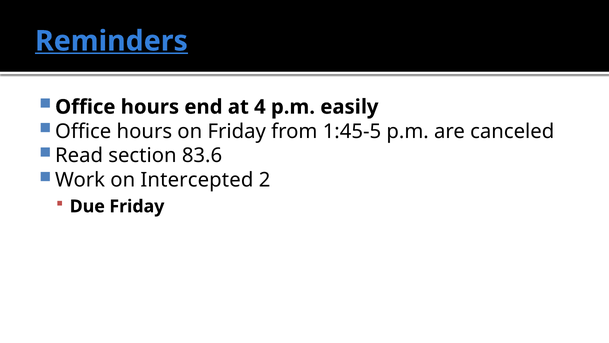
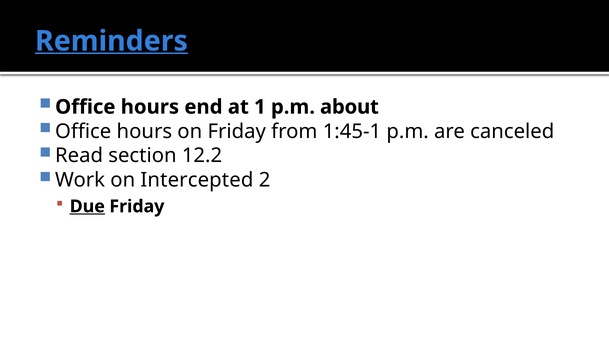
4: 4 -> 1
easily: easily -> about
1:45-5: 1:45-5 -> 1:45-1
83.6: 83.6 -> 12.2
Due underline: none -> present
